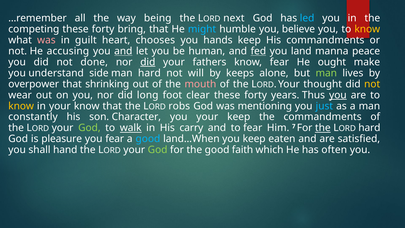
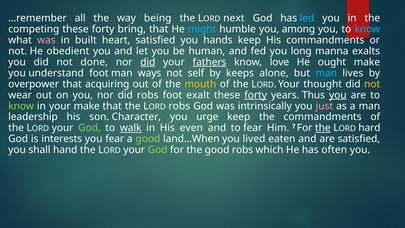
believe: believe -> among
know at (367, 29) colour: yellow -> light blue
guilt: guilt -> built
heart chooses: chooses -> satisfied
accusing: accusing -> obedient
and at (123, 51) underline: present -> none
fed underline: present -> none
land: land -> long
peace: peace -> exalts
fathers underline: none -> present
know fear: fear -> love
understand side: side -> foot
man hard: hard -> ways
will: will -> self
man at (326, 73) colour: light green -> light blue
shrinking: shrinking -> acquiring
mouth colour: pink -> yellow
did long: long -> robs
clear: clear -> exalt
forty at (256, 95) underline: none -> present
know at (21, 106) colour: yellow -> light green
your know: know -> make
mentioning: mentioning -> intrinsically
just colour: light blue -> pink
constantly: constantly -> leadership
you your: your -> urge
carry: carry -> even
pleasure: pleasure -> interests
good at (148, 139) colour: light blue -> light green
you keep: keep -> lived
good faith: faith -> robs
